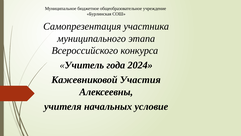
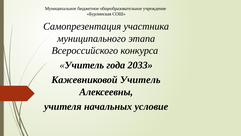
2024: 2024 -> 2033
Кажевниковой Участия: Участия -> Учитель
